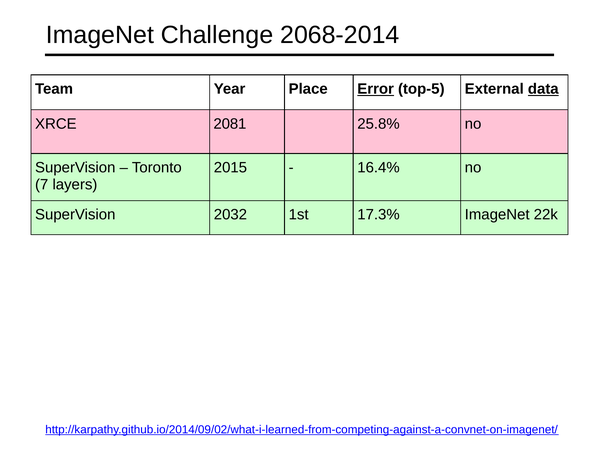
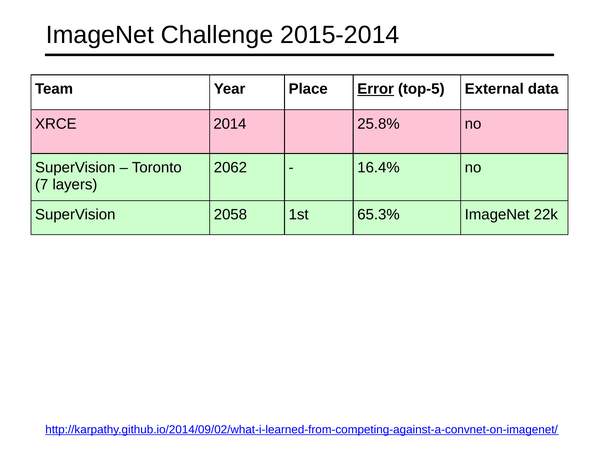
2068-2014: 2068-2014 -> 2015-2014
data underline: present -> none
2081: 2081 -> 2014
2015: 2015 -> 2062
2032: 2032 -> 2058
17.3%: 17.3% -> 65.3%
